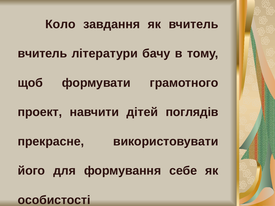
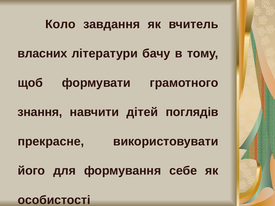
вчитель at (42, 54): вчитель -> власних
проект: проект -> знання
